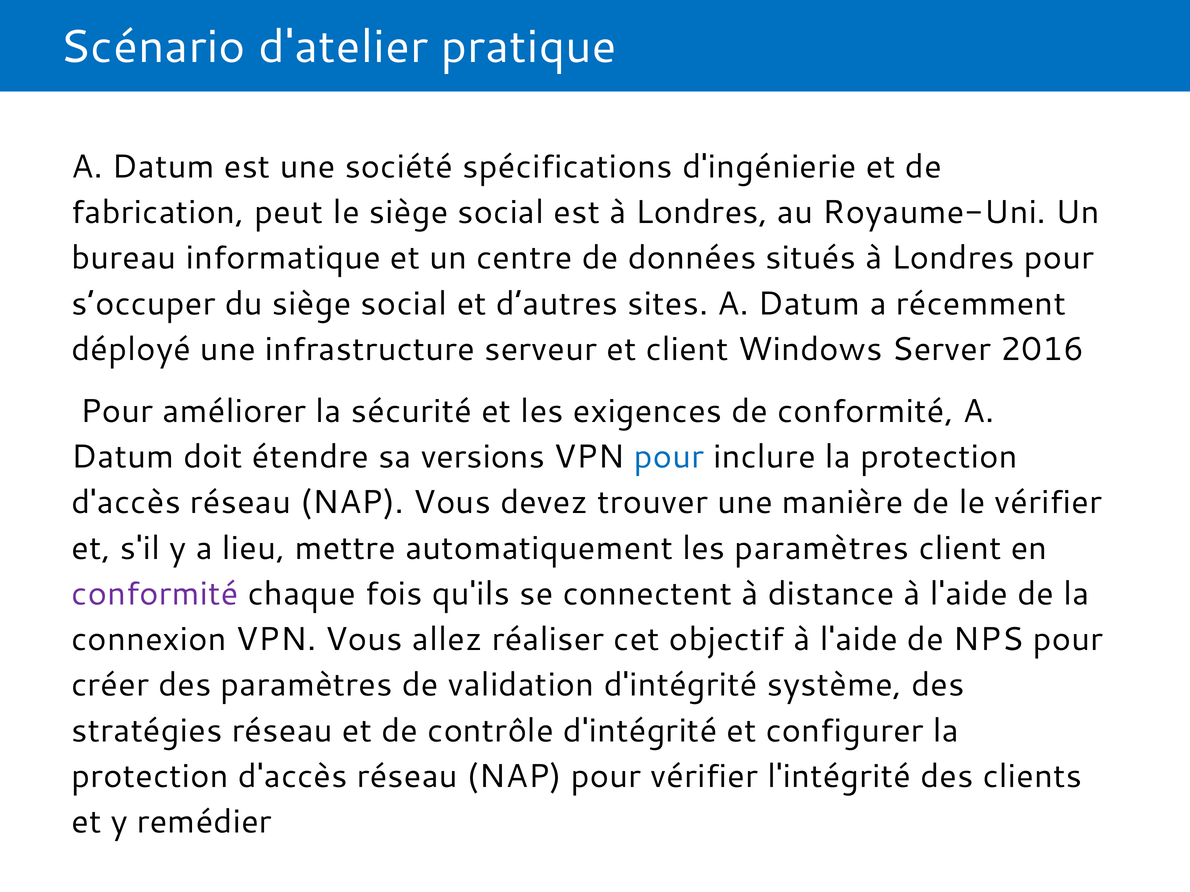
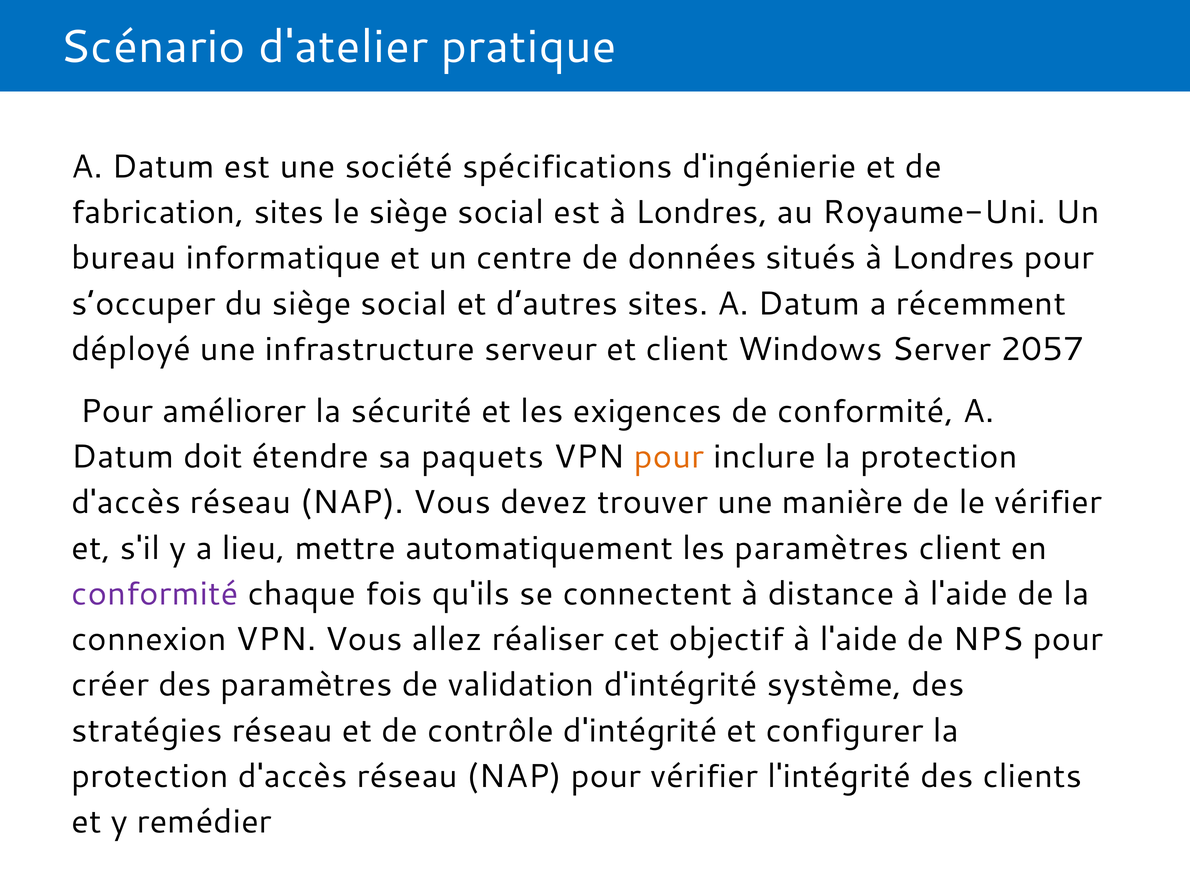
fabrication peut: peut -> sites
2016: 2016 -> 2057
versions: versions -> paquets
pour at (669, 457) colour: blue -> orange
